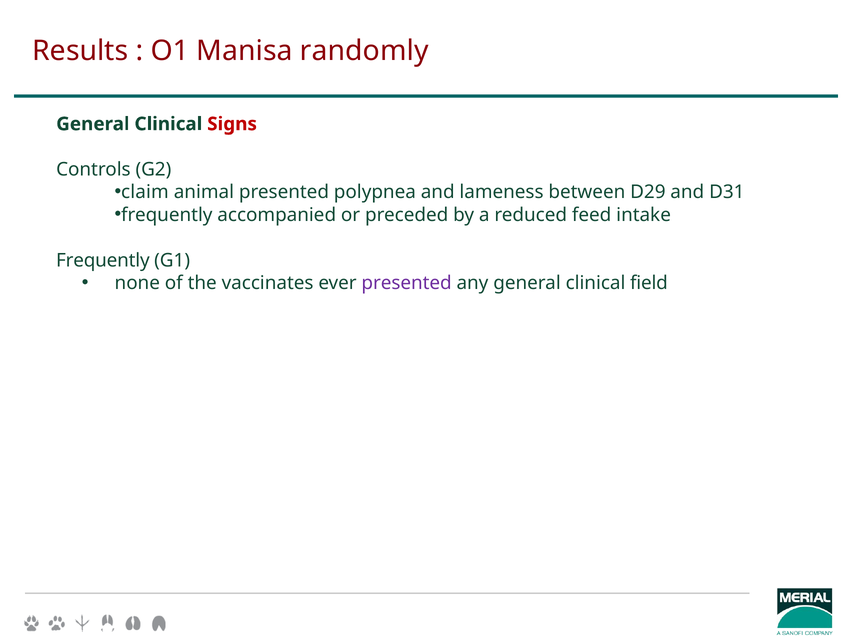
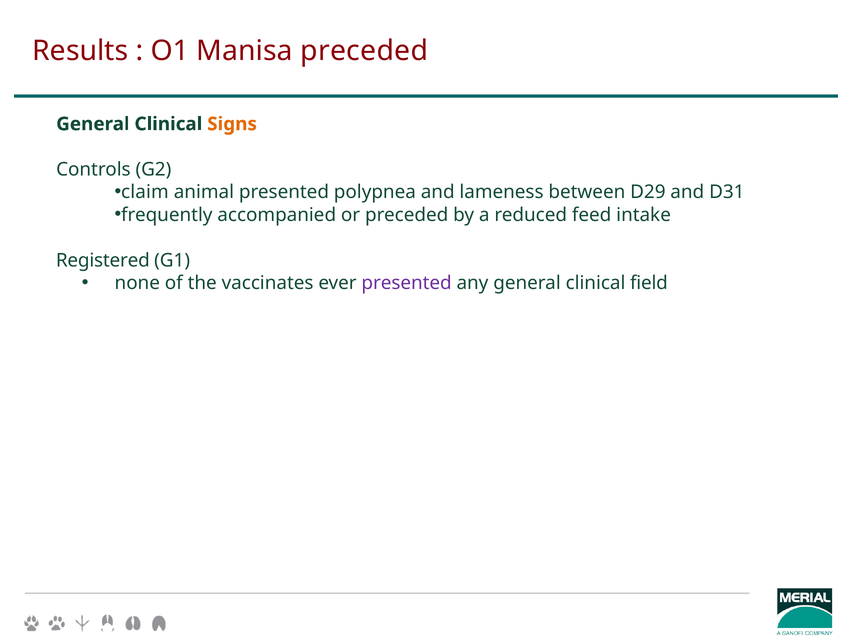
Manisa randomly: randomly -> preceded
Signs colour: red -> orange
Frequently at (103, 260): Frequently -> Registered
